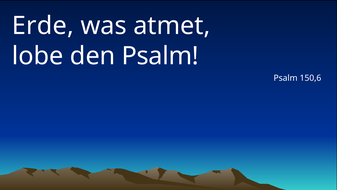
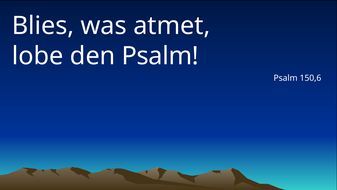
Erde: Erde -> Blies
